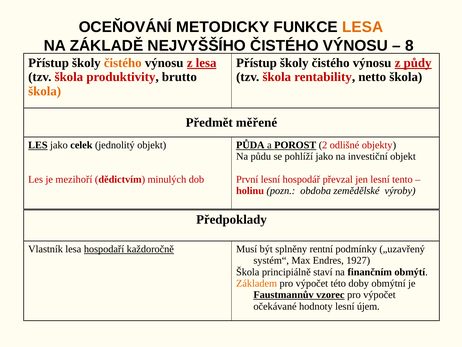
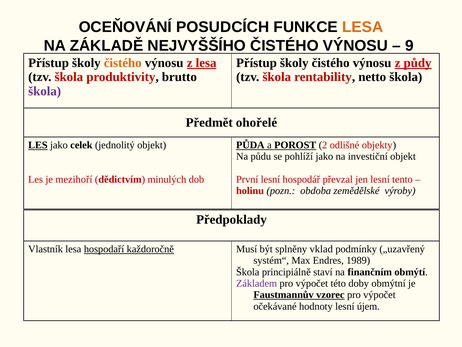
METODICKY: METODICKY -> POSUDCÍCH
8: 8 -> 9
škola at (45, 91) colour: orange -> purple
měřené: měřené -> ohořelé
rentní: rentní -> vklad
1927: 1927 -> 1989
Základem colour: orange -> purple
